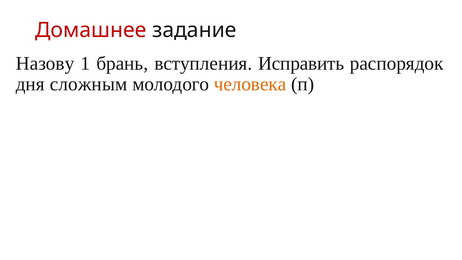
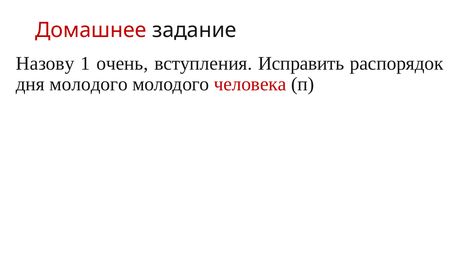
брань: брань -> очень
дня сложным: сложным -> молодого
человека colour: orange -> red
